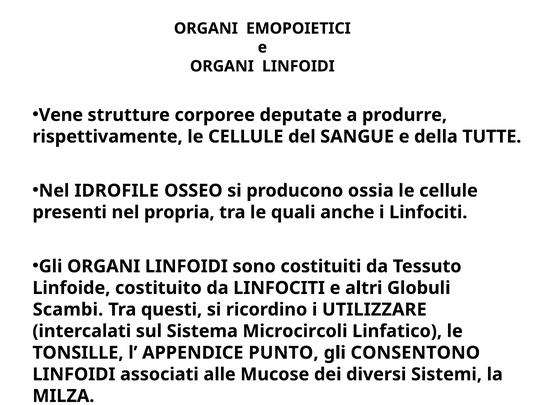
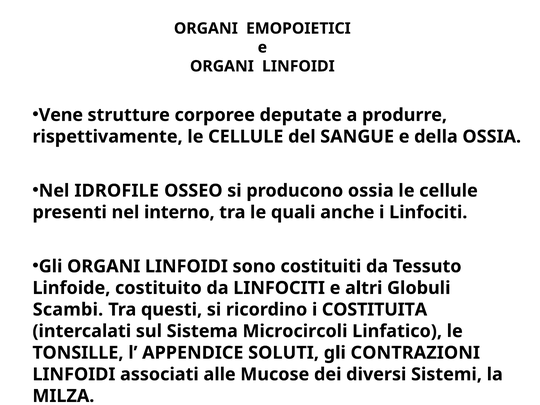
della TUTTE: TUTTE -> OSSIA
propria: propria -> interno
UTILIZZARE: UTILIZZARE -> COSTITUITA
PUNTO: PUNTO -> SOLUTI
CONSENTONO: CONSENTONO -> CONTRAZIONI
